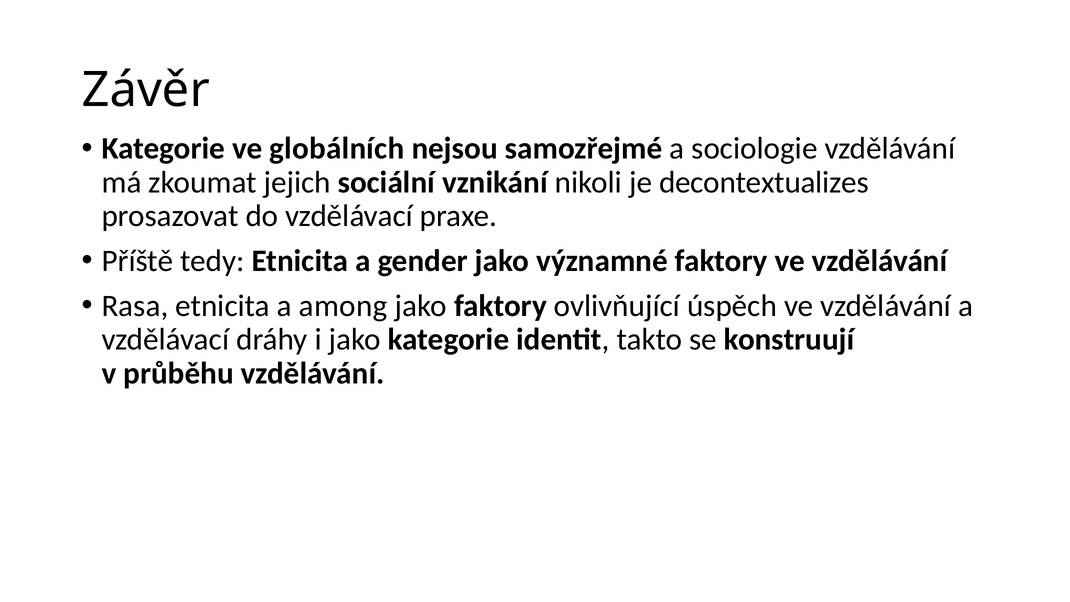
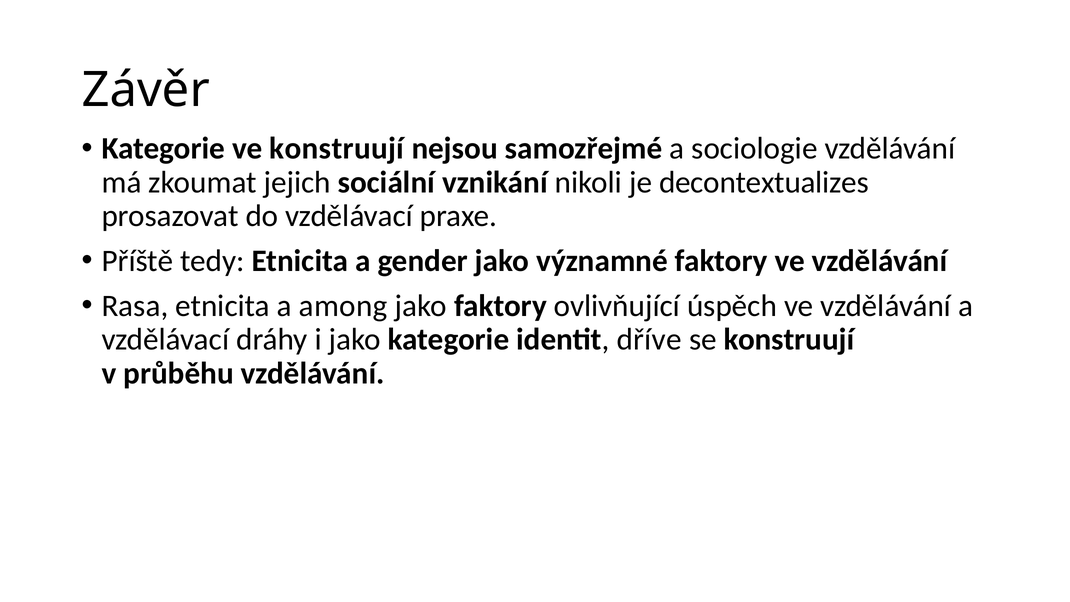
ve globálních: globálních -> konstruují
takto: takto -> dříve
